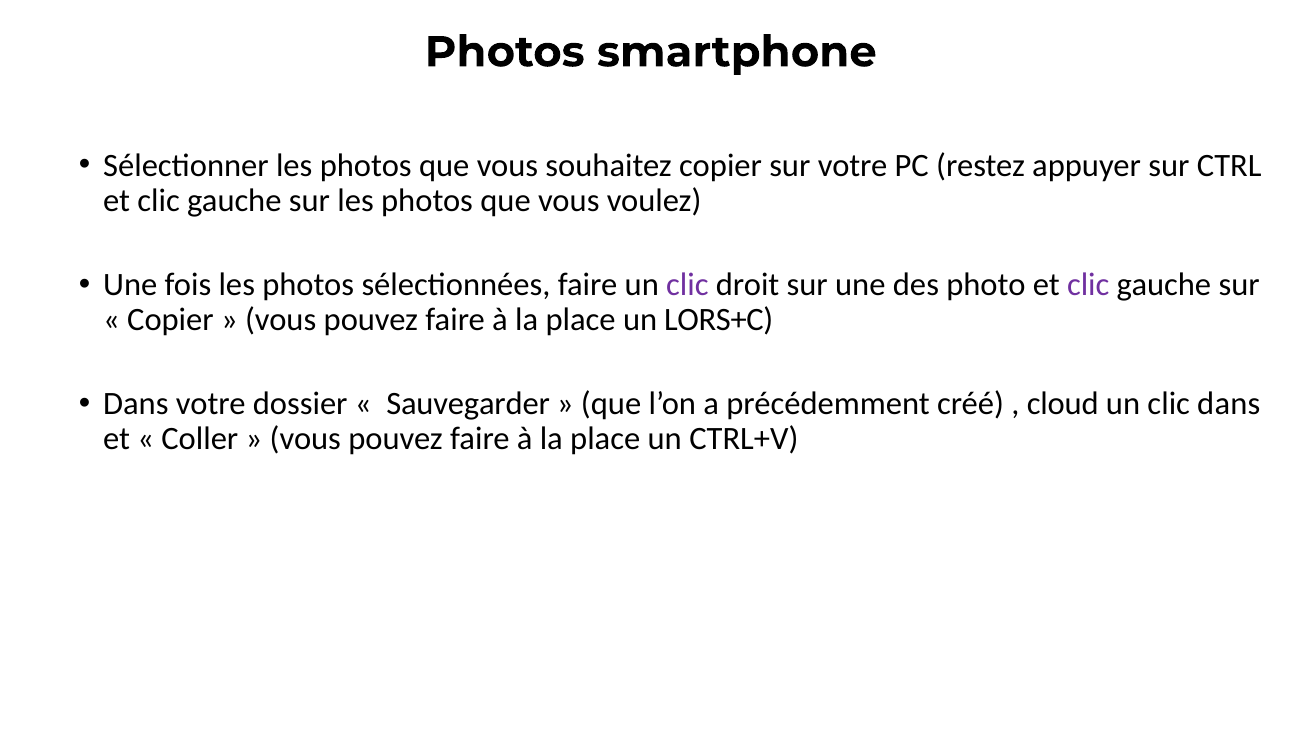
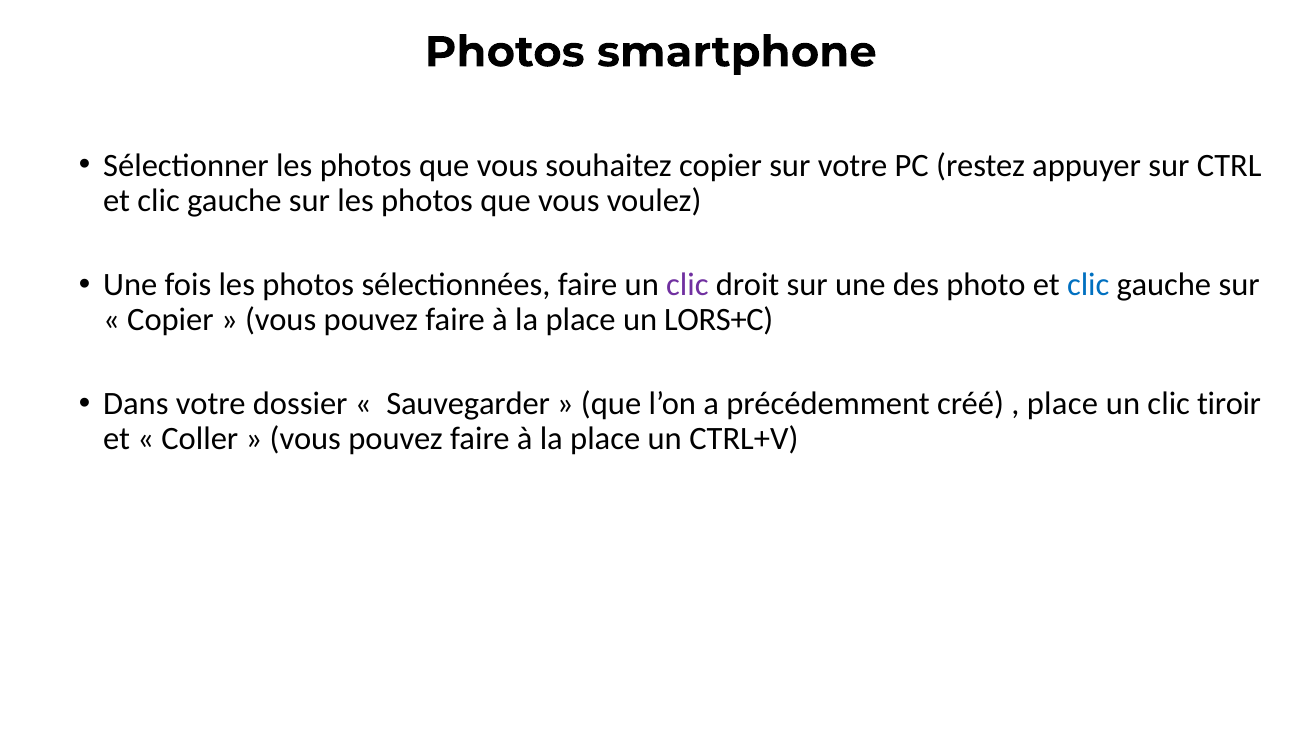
clic at (1088, 284) colour: purple -> blue
cloud at (1063, 403): cloud -> place
clic dans: dans -> tiroir
